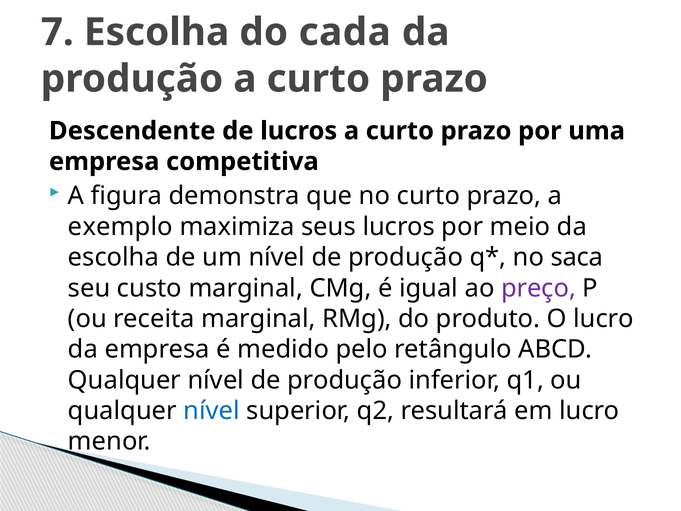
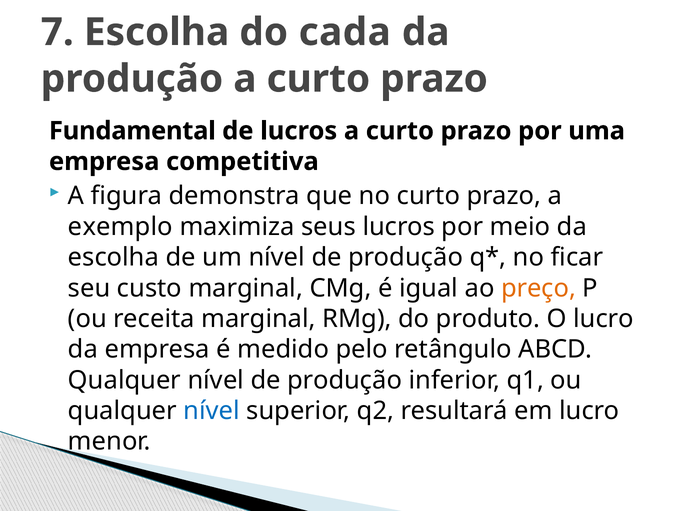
Descendente: Descendente -> Fundamental
saca: saca -> ficar
preço colour: purple -> orange
